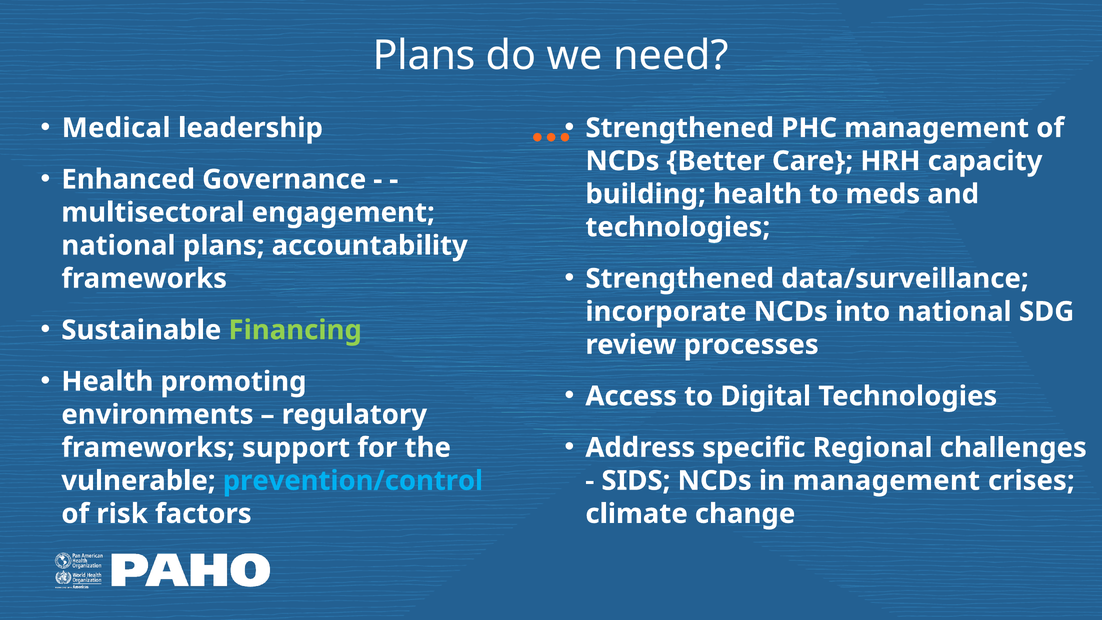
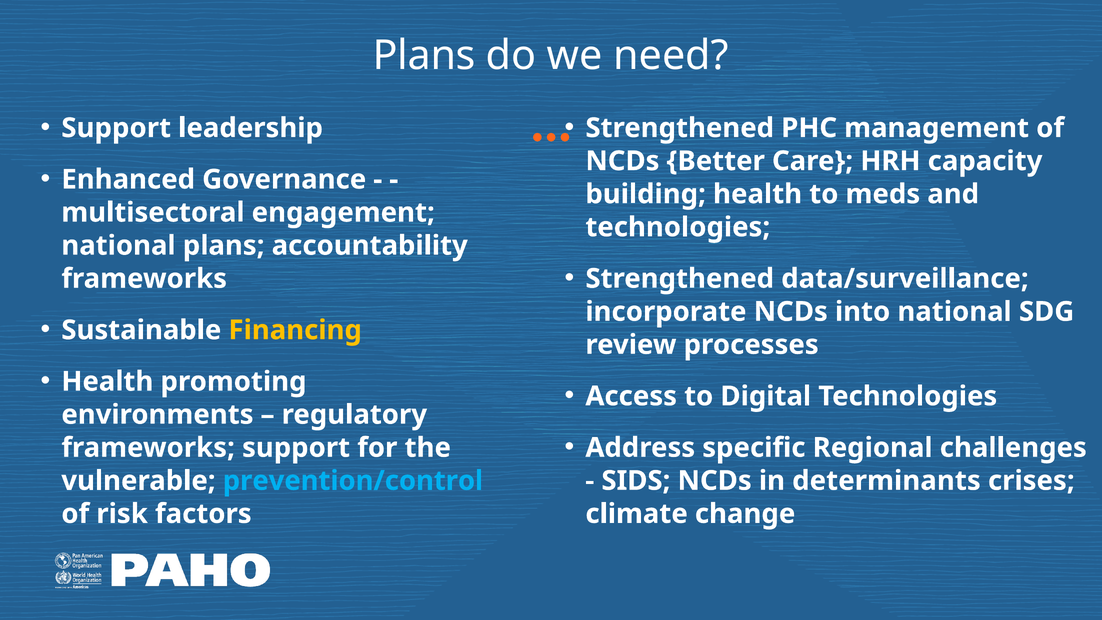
Medical at (116, 128): Medical -> Support
Financing colour: light green -> yellow
in management: management -> determinants
